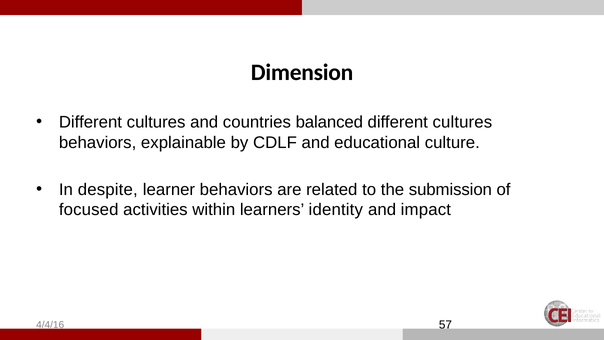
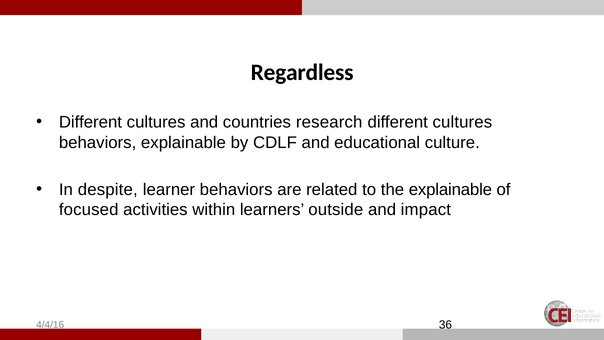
Dimension: Dimension -> Regardless
balanced: balanced -> research
the submission: submission -> explainable
identity: identity -> outside
57: 57 -> 36
